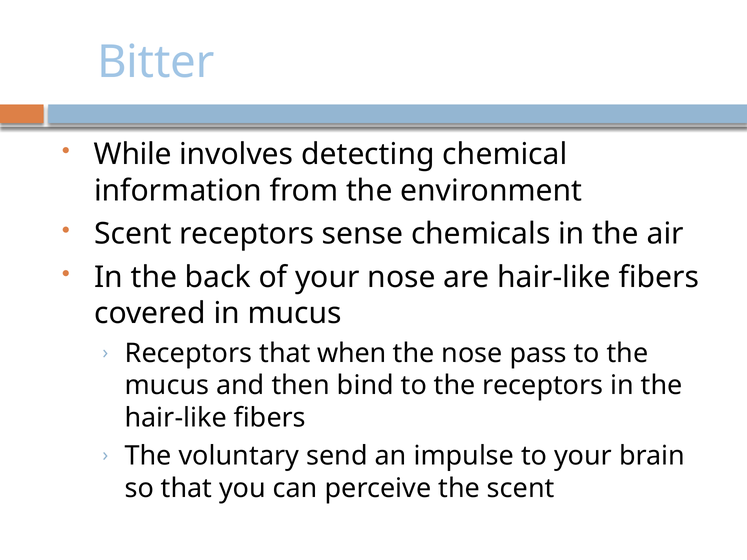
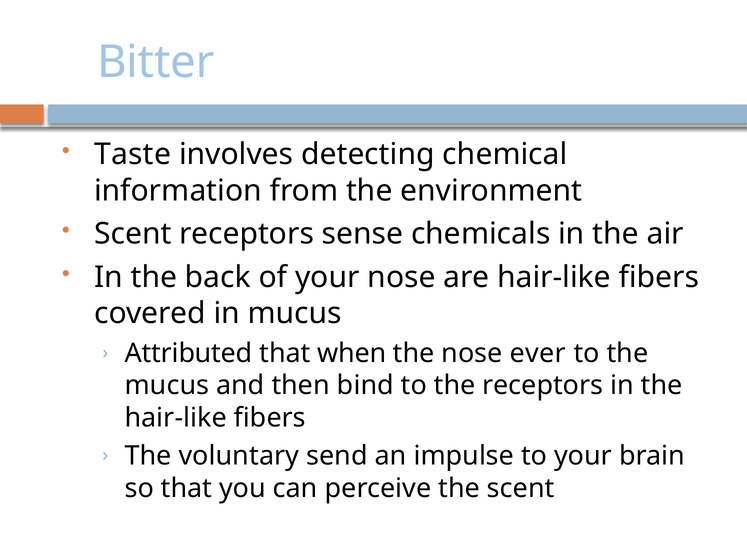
While: While -> Taste
Receptors at (188, 353): Receptors -> Attributed
pass: pass -> ever
